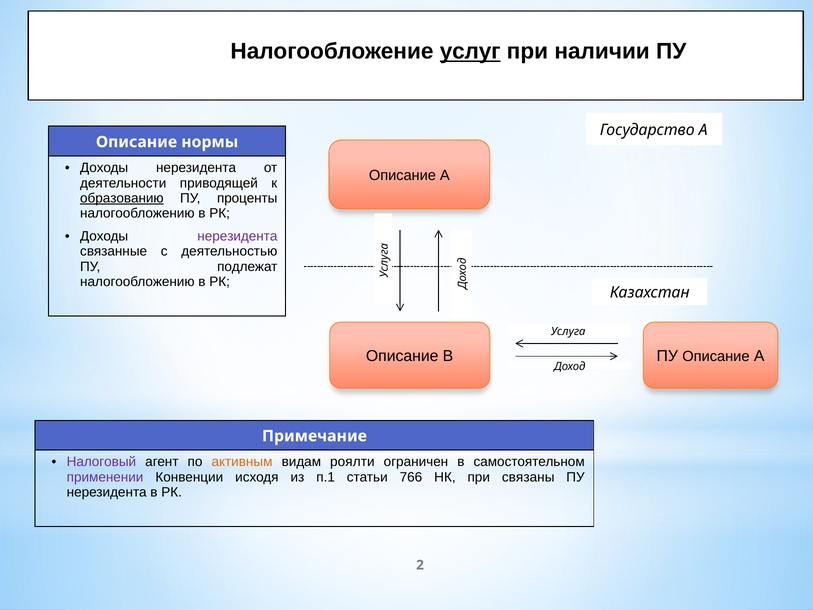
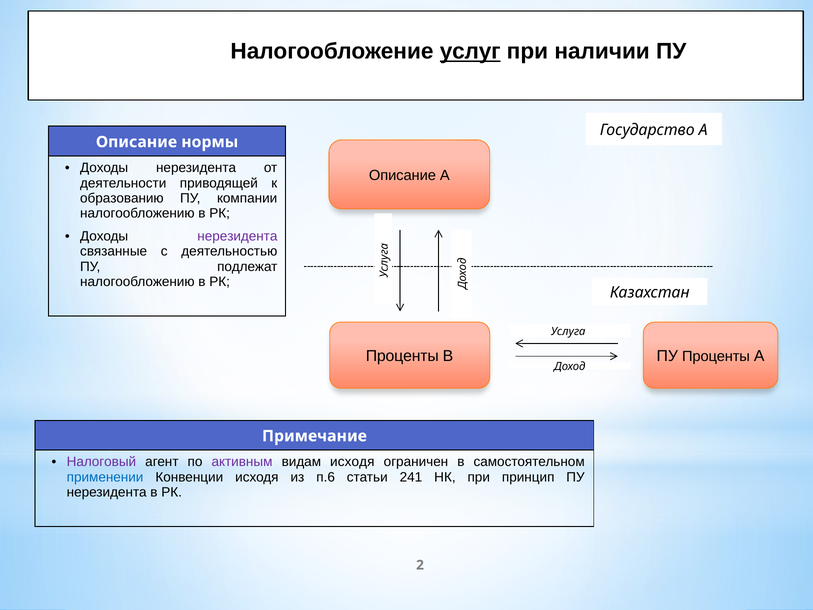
образованию underline: present -> none
проценты: проценты -> компании
Описание at (402, 356): Описание -> Проценты
Описание at (716, 356): Описание -> Проценты
активным colour: orange -> purple
видам роялти: роялти -> исходя
применении colour: purple -> blue
п.1: п.1 -> п.6
766: 766 -> 241
связаны: связаны -> принцип
